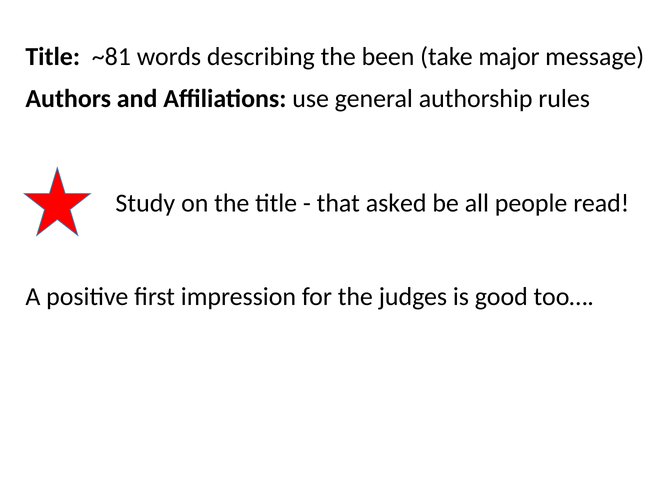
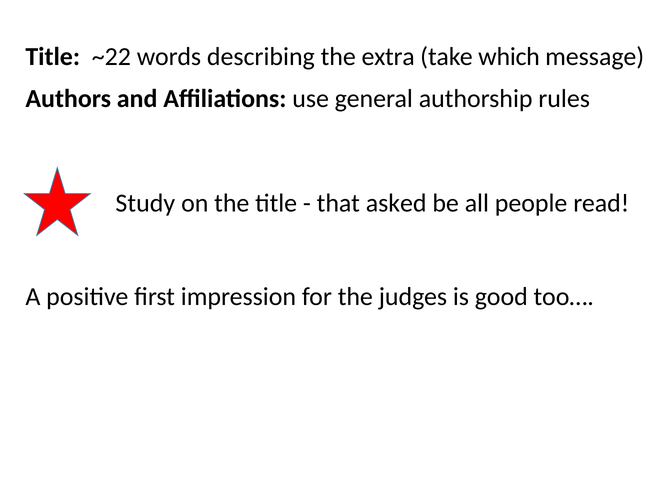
~81: ~81 -> ~22
been: been -> extra
major: major -> which
